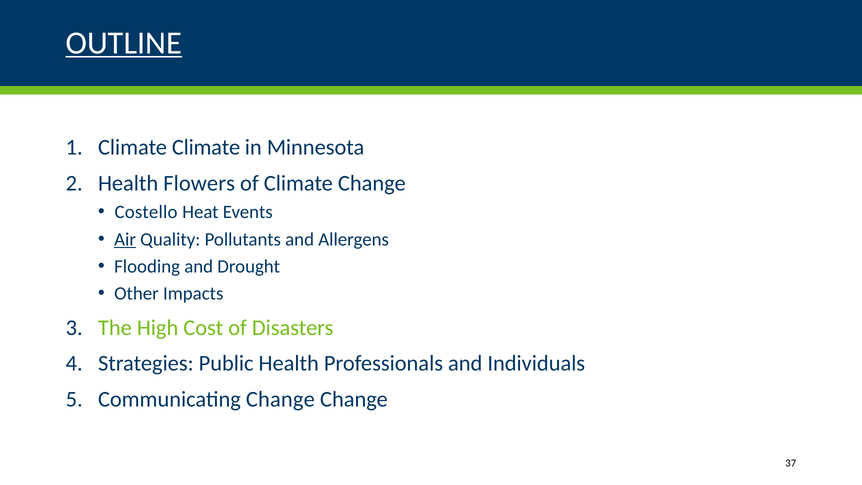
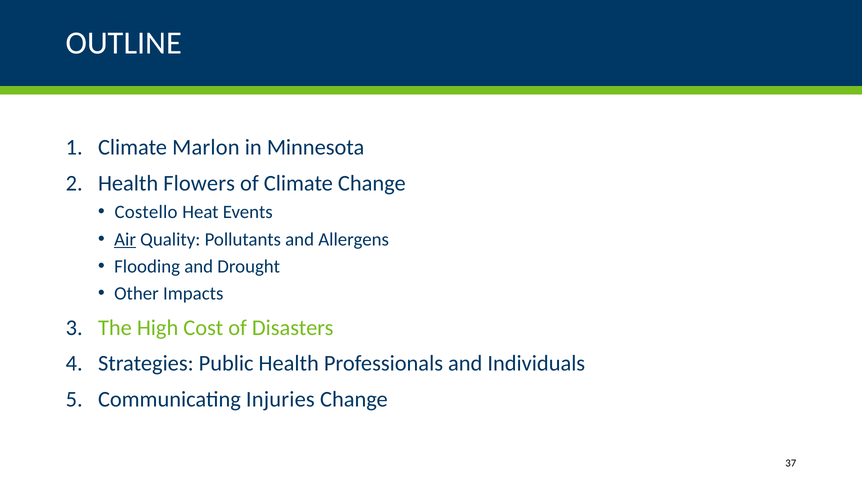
OUTLINE underline: present -> none
Climate Climate: Climate -> Marlon
Communicating Change: Change -> Injuries
